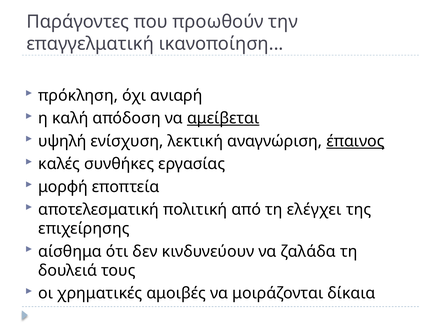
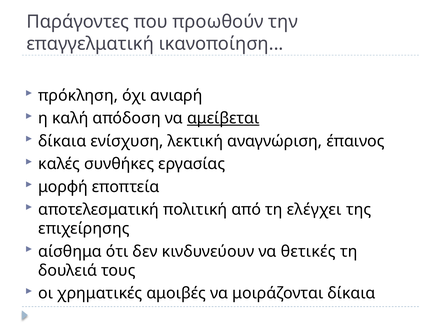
υψηλή at (62, 141): υψηλή -> δίκαια
έπαινος underline: present -> none
ζαλάδα: ζαλάδα -> θετικές
